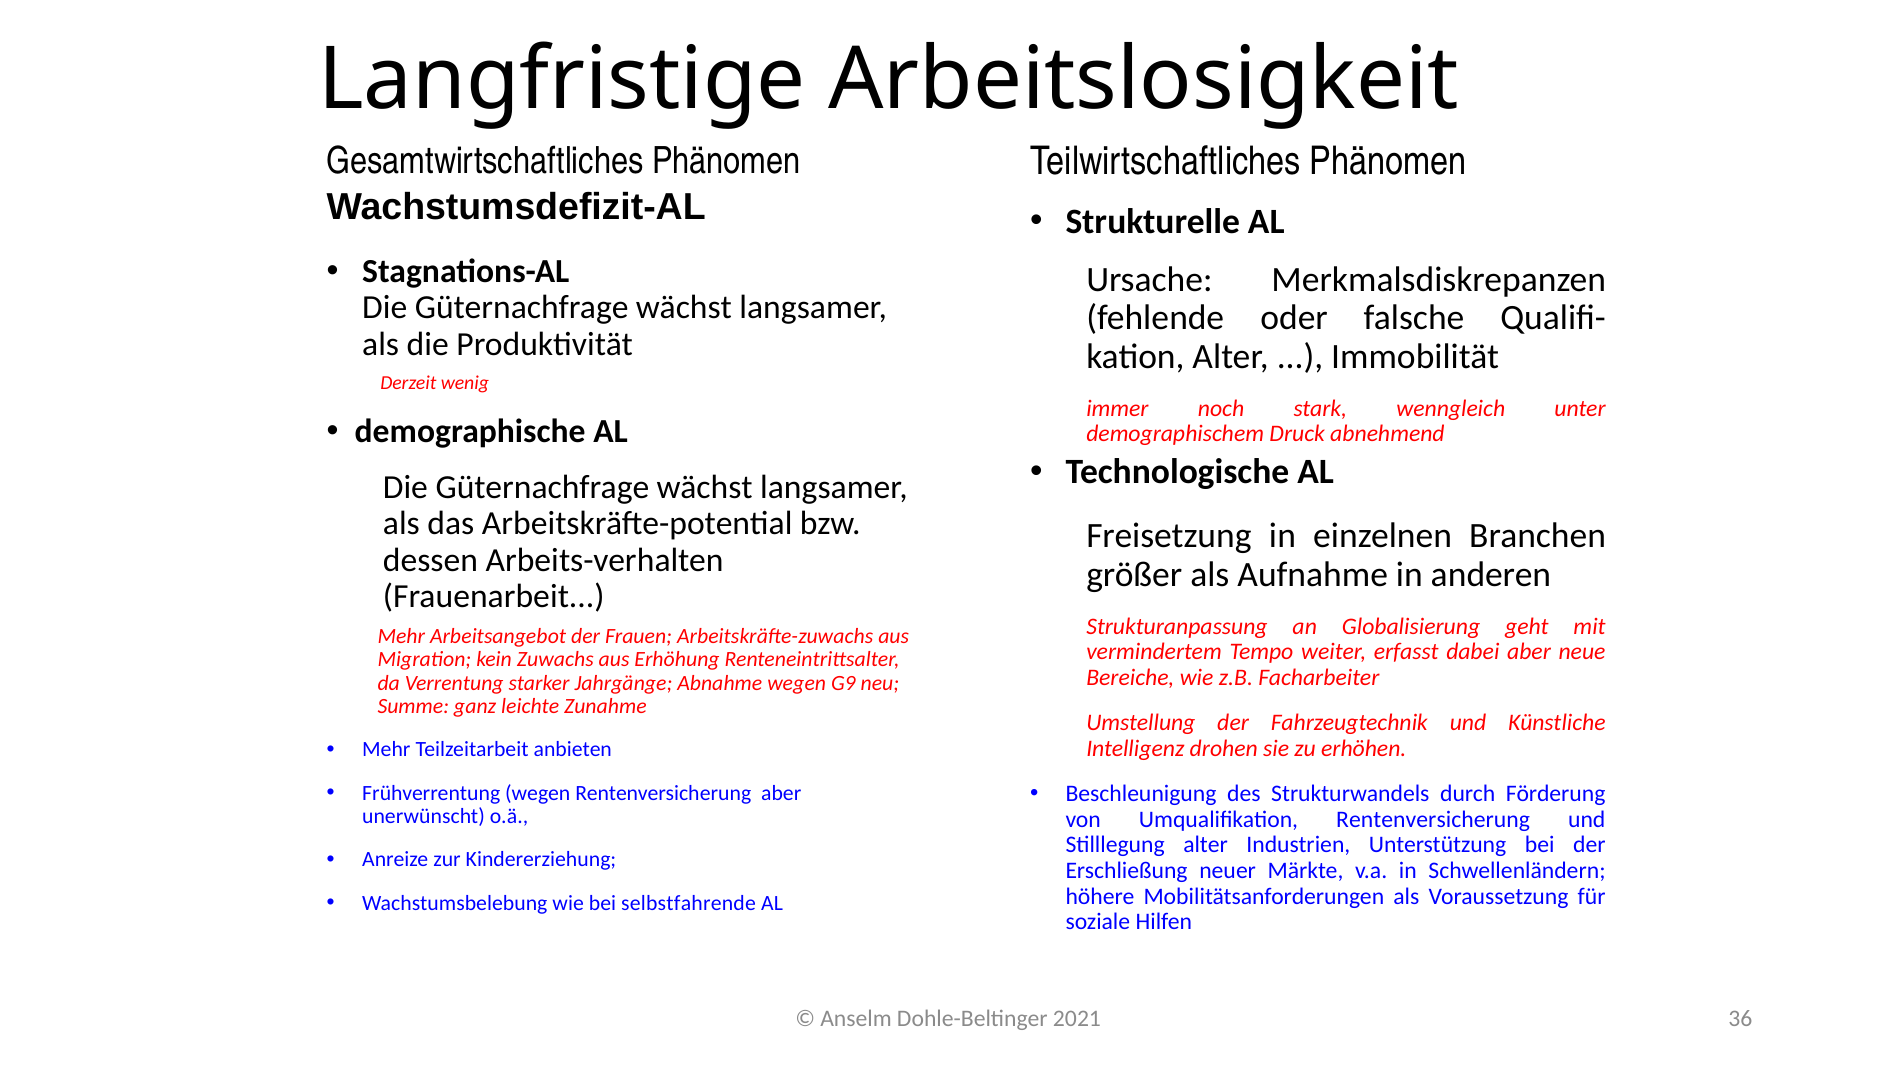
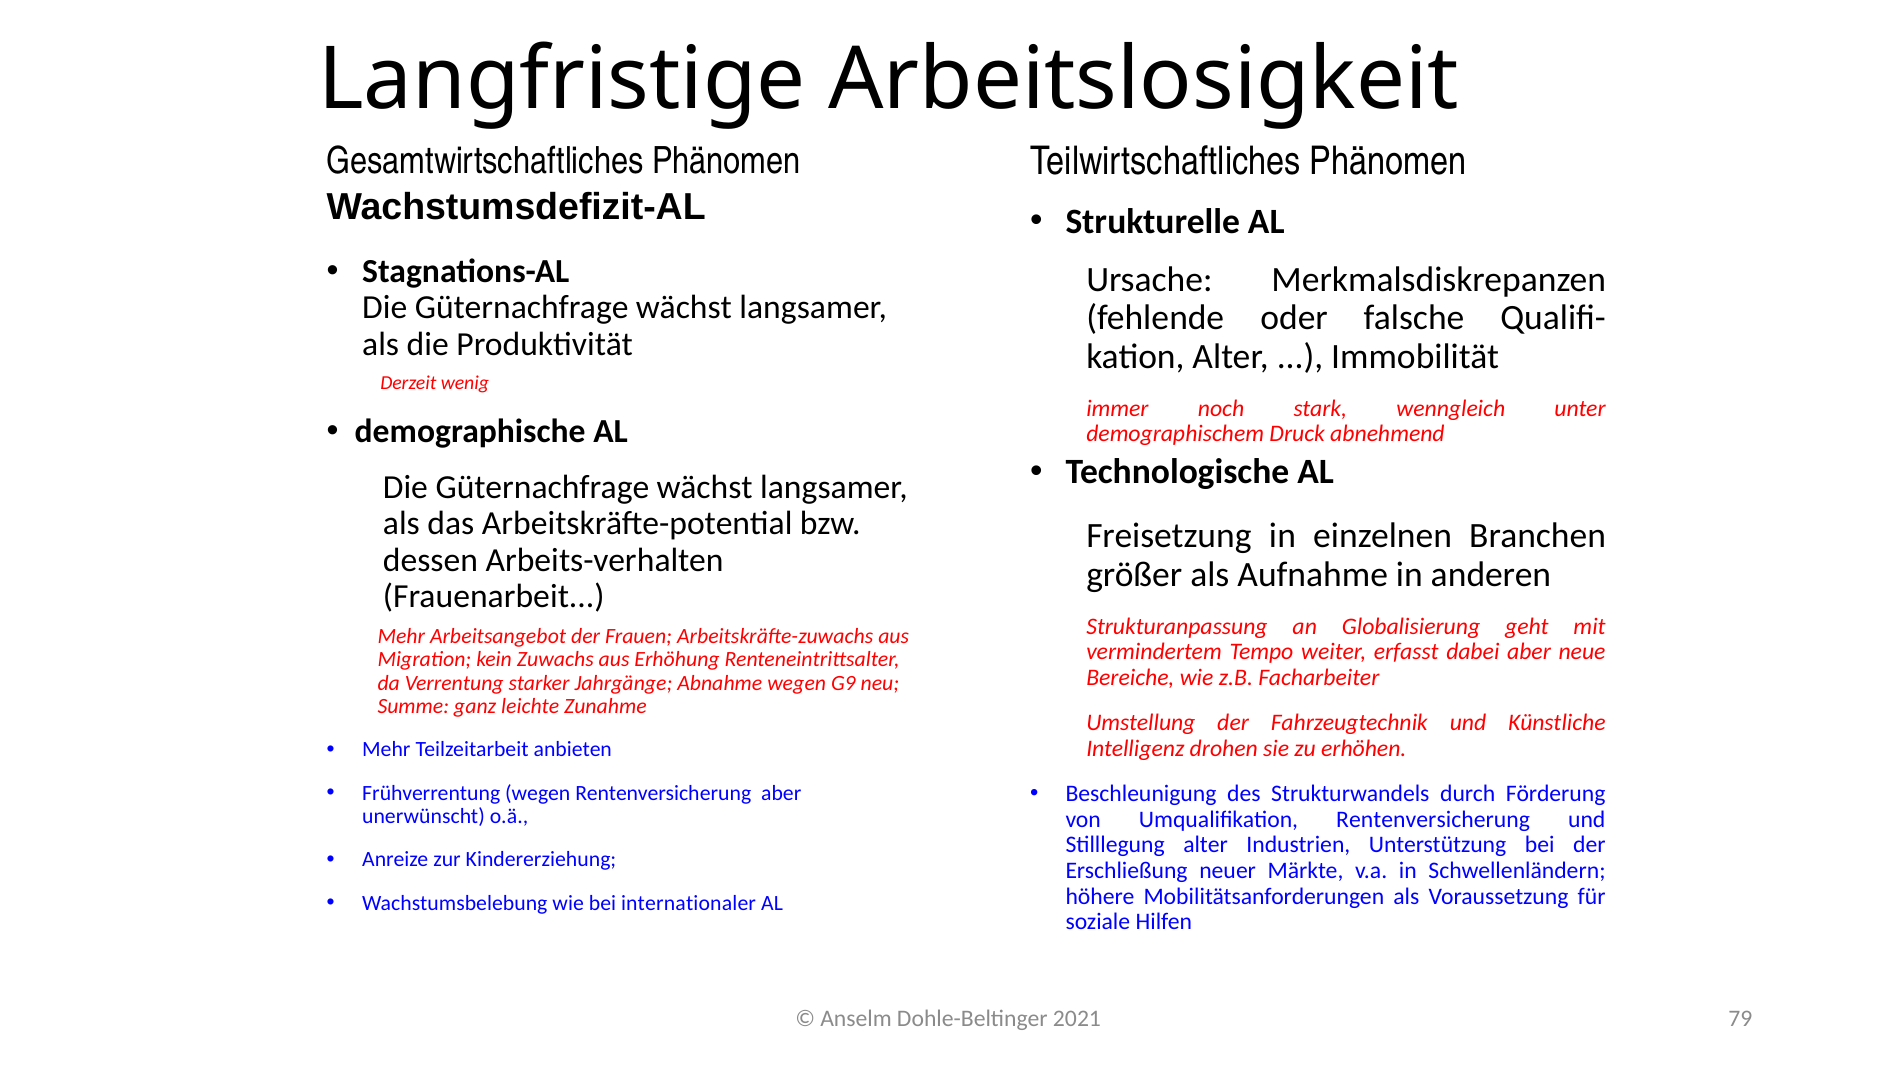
selbstfahrende: selbstfahrende -> internationaler
36: 36 -> 79
